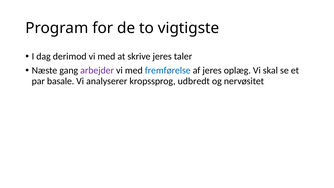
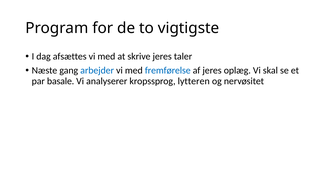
derimod: derimod -> afsættes
arbejder colour: purple -> blue
udbredt: udbredt -> lytteren
